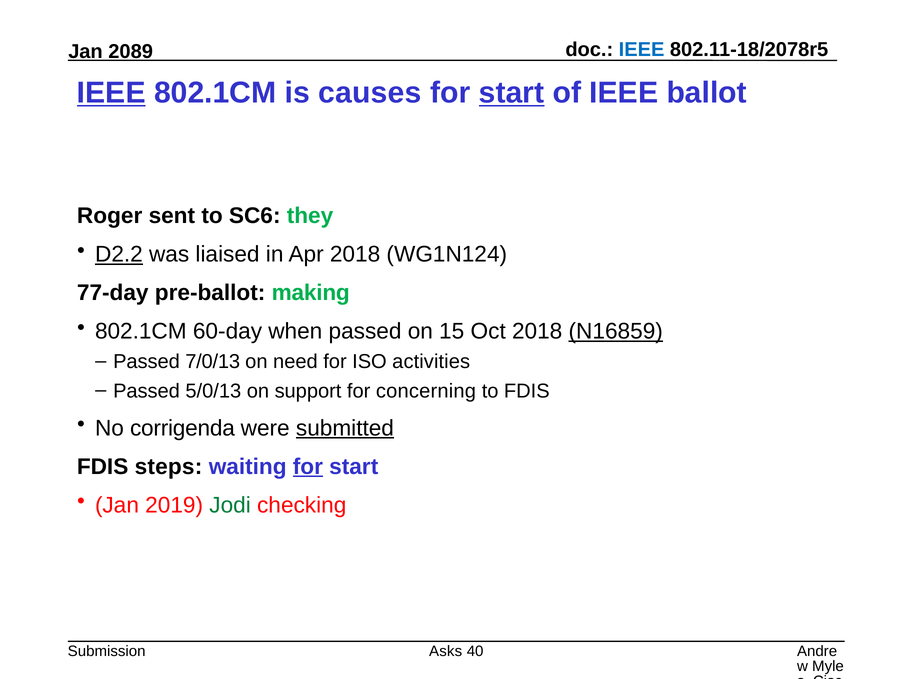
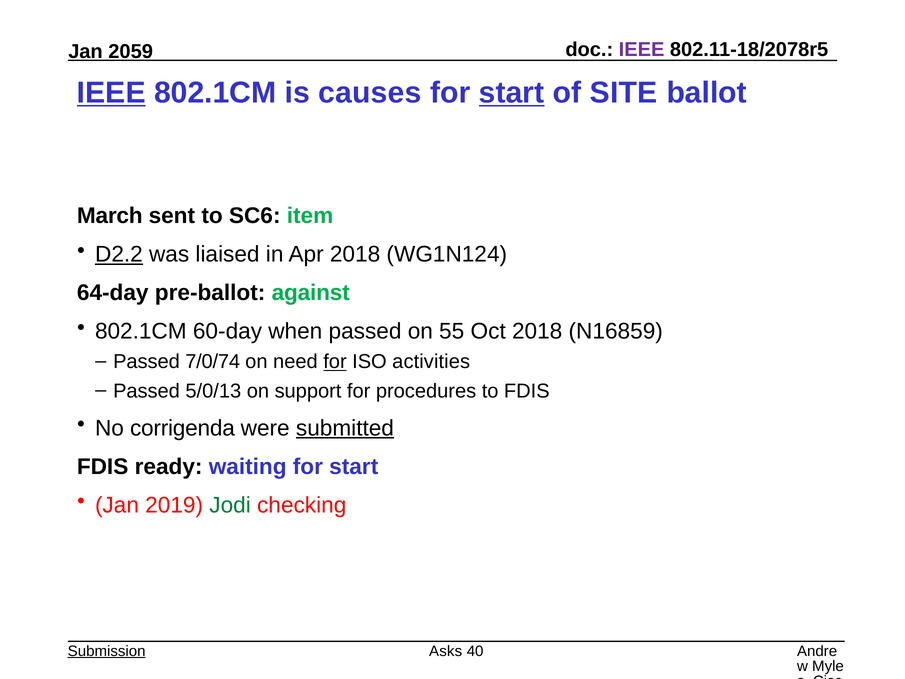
IEEE at (642, 50) colour: blue -> purple
2089: 2089 -> 2059
of IEEE: IEEE -> SITE
Roger: Roger -> March
they: they -> item
77-day: 77-day -> 64-day
making: making -> against
15: 15 -> 55
N16859 underline: present -> none
7/0/13: 7/0/13 -> 7/0/74
for at (335, 362) underline: none -> present
concerning: concerning -> procedures
steps: steps -> ready
for at (308, 466) underline: present -> none
Submission underline: none -> present
